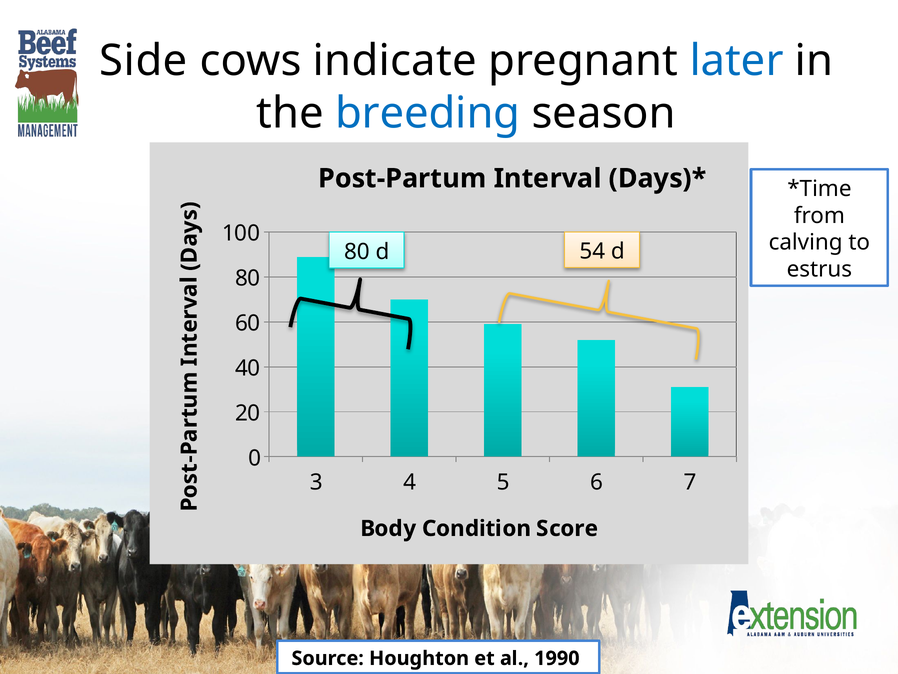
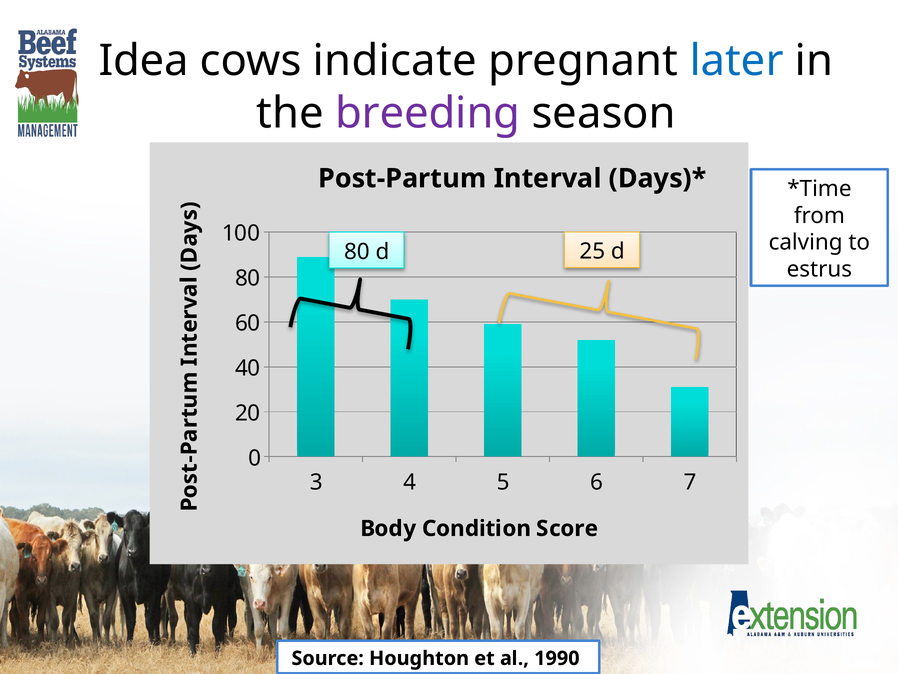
Side: Side -> Idea
breeding colour: blue -> purple
54: 54 -> 25
